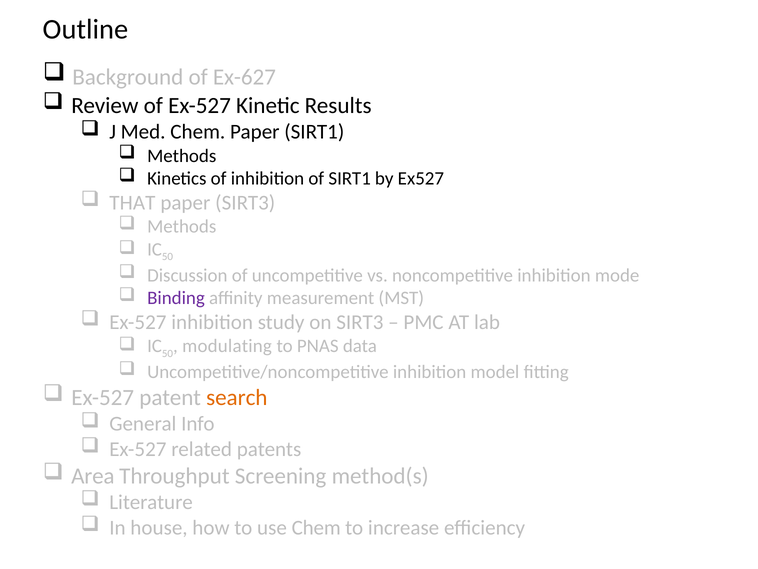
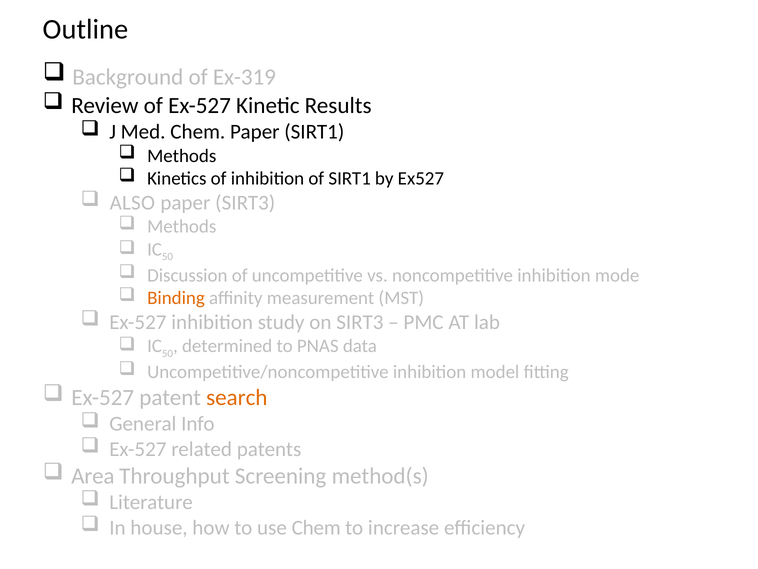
Ex-627: Ex-627 -> Ex-319
THAT: THAT -> ALSO
Binding colour: purple -> orange
modulating: modulating -> determined
